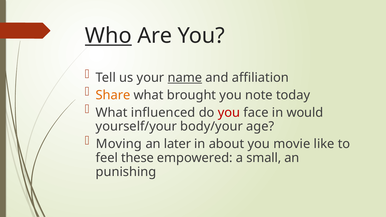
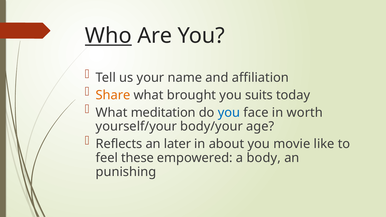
name underline: present -> none
note: note -> suits
influenced: influenced -> meditation
you at (229, 113) colour: red -> blue
would: would -> worth
Moving: Moving -> Reflects
small: small -> body
